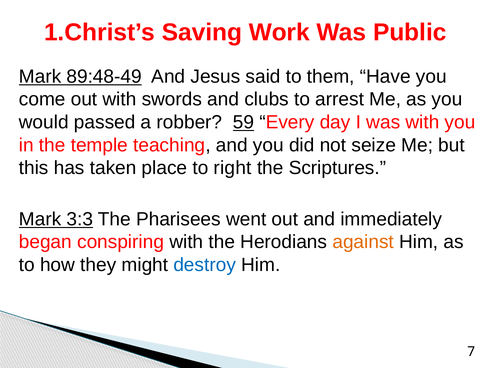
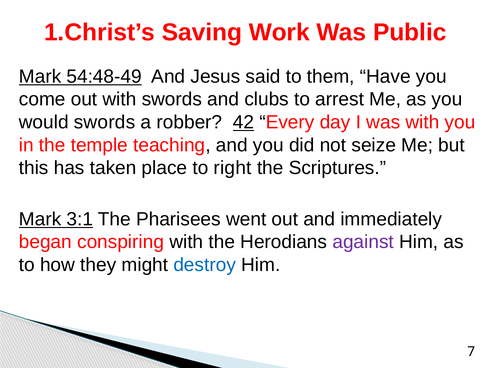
89:48-49: 89:48-49 -> 54:48-49
would passed: passed -> swords
59: 59 -> 42
3:3: 3:3 -> 3:1
against colour: orange -> purple
